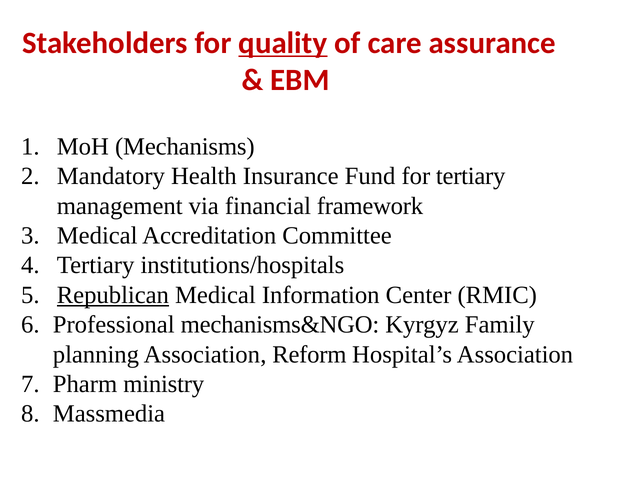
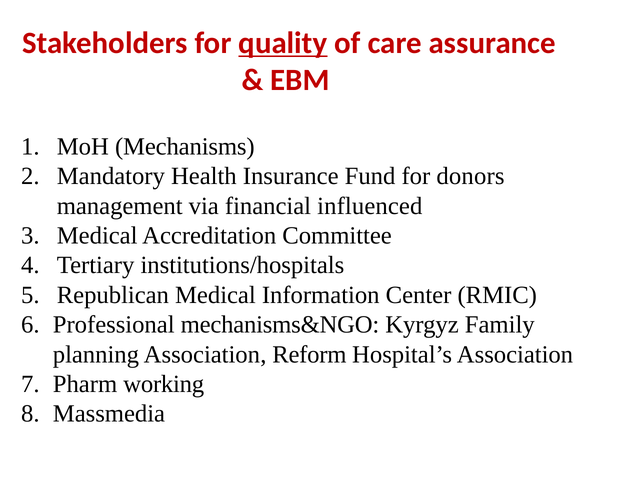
for tertiary: tertiary -> donors
framework: framework -> influenced
Republican underline: present -> none
ministry: ministry -> working
